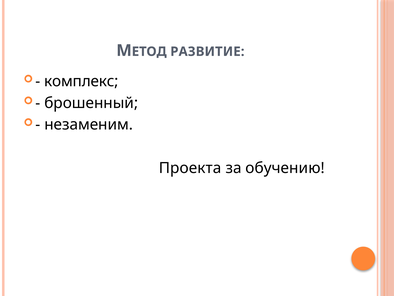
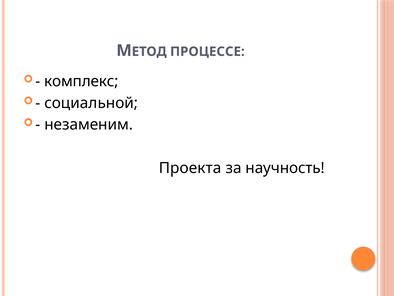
РАЗВИТИЕ: РАЗВИТИЕ -> ПРОЦЕССЕ
брошенный: брошенный -> социальной
обучению: обучению -> научность
